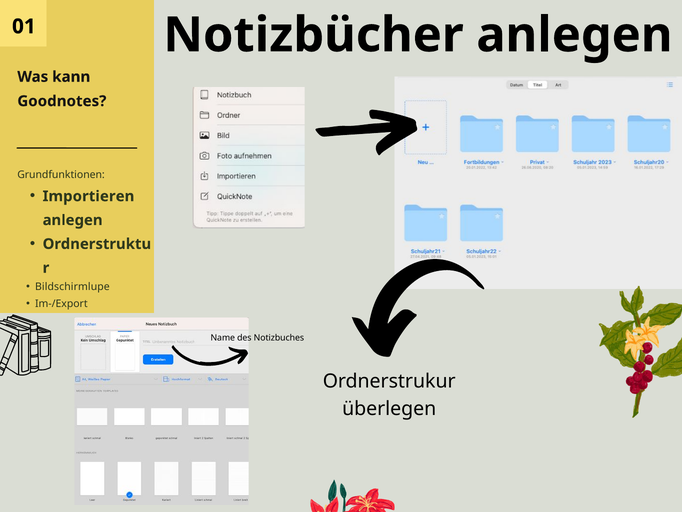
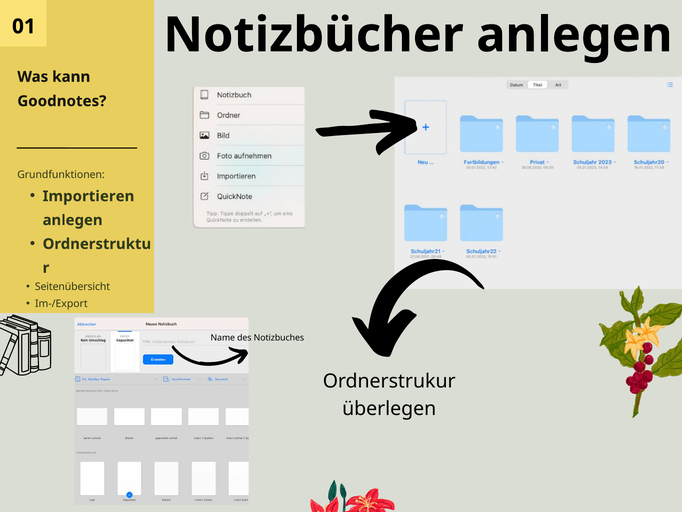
Bildschirmlupe: Bildschirmlupe -> Seitenübersicht
